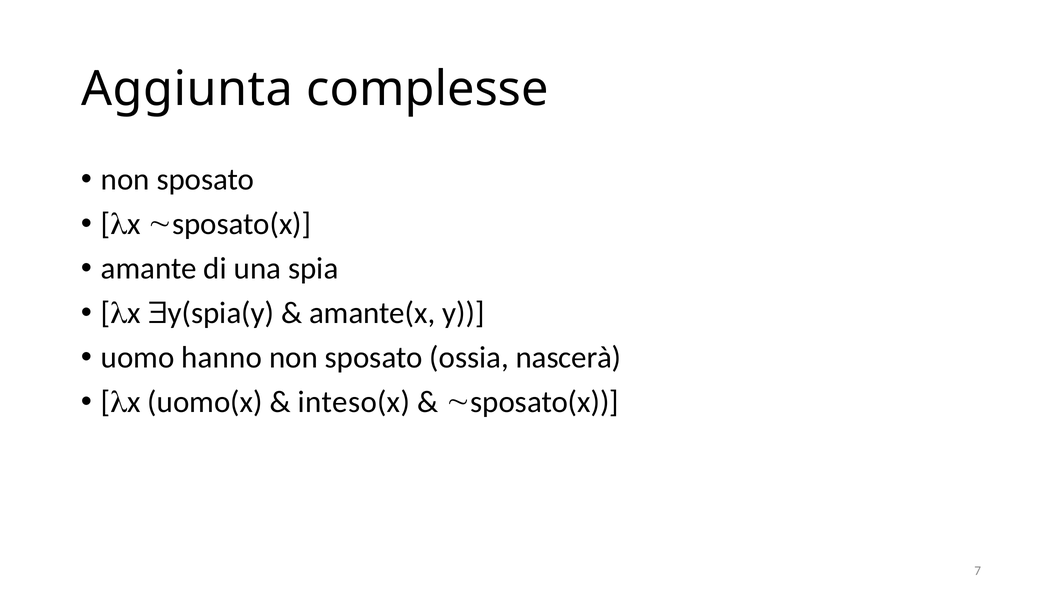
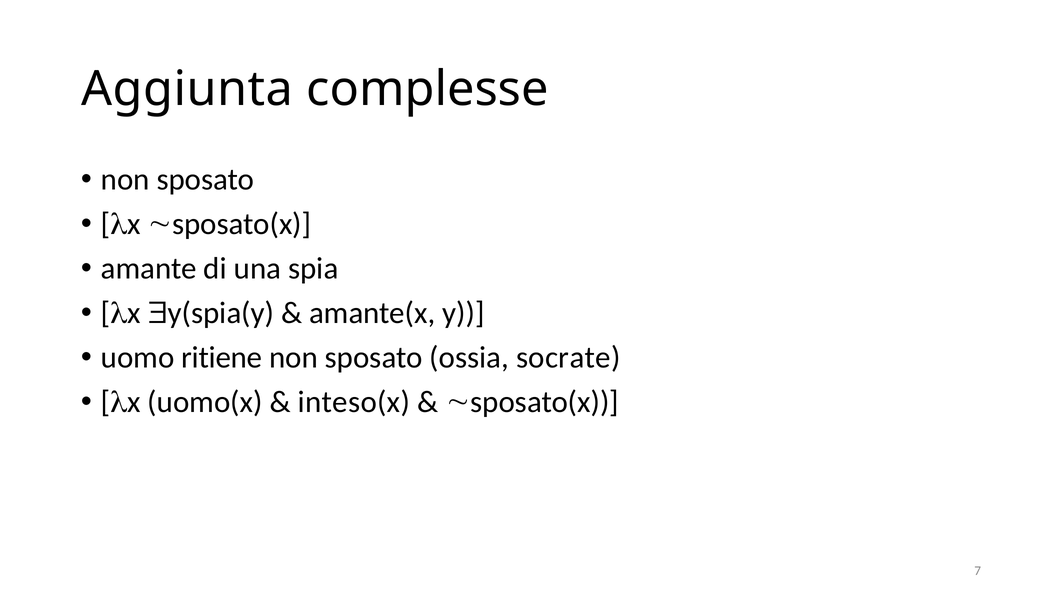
hanno: hanno -> ritiene
nascerà: nascerà -> socrate
